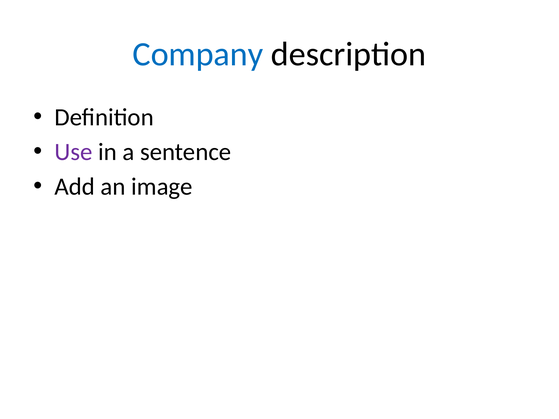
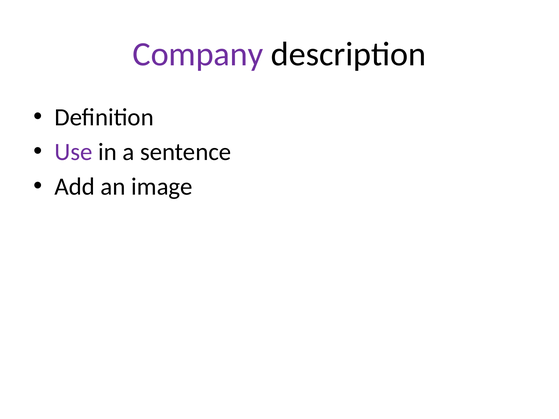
Company colour: blue -> purple
